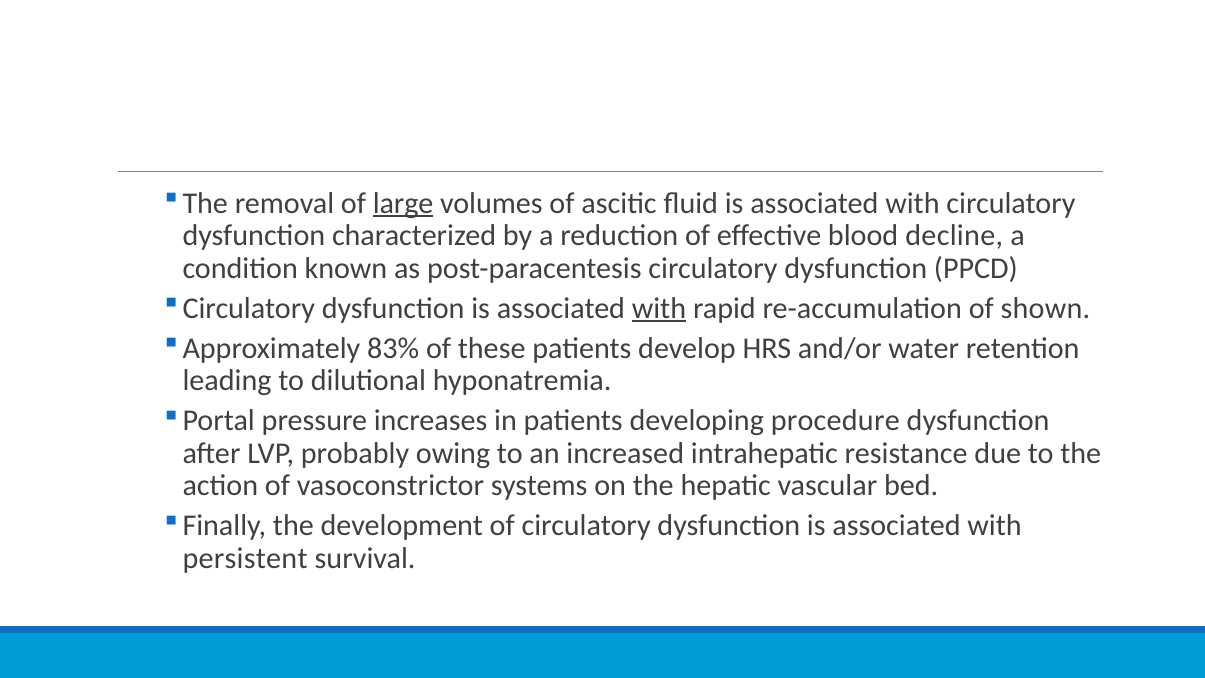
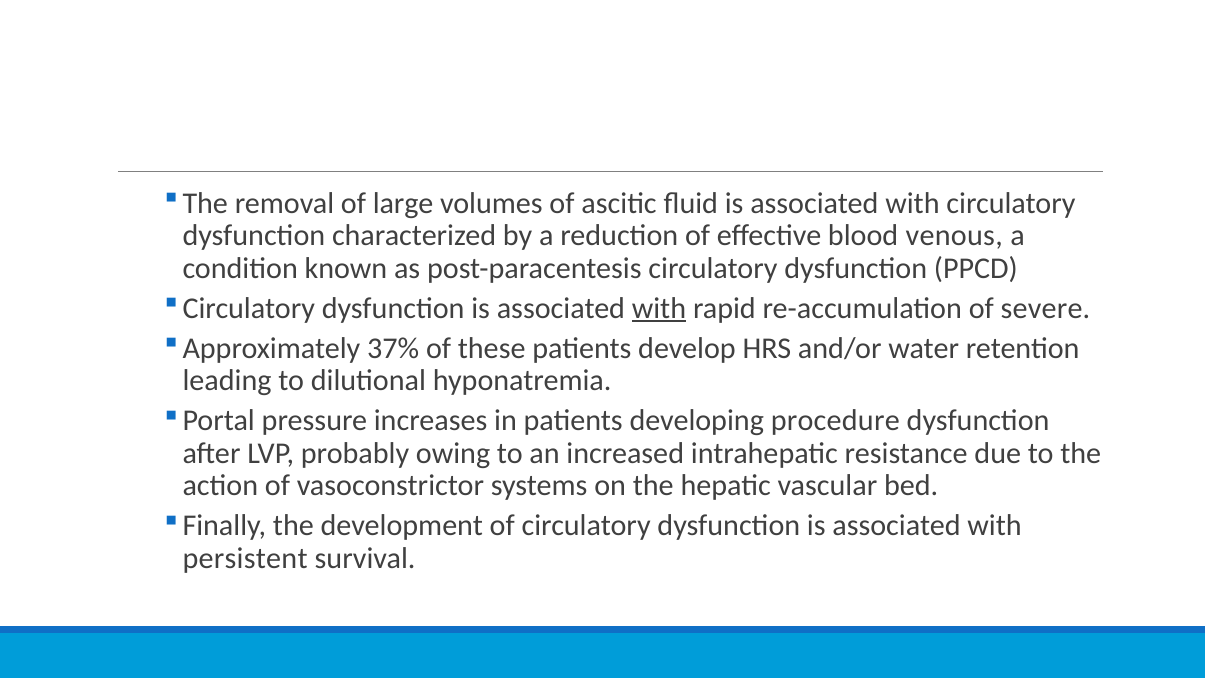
large underline: present -> none
decline: decline -> venous
shown: shown -> severe
83%: 83% -> 37%
